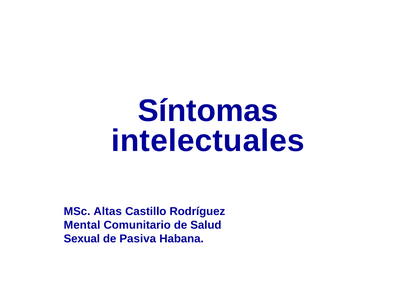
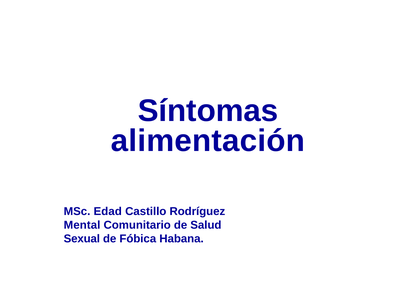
intelectuales: intelectuales -> alimentación
Altas: Altas -> Edad
Pasiva: Pasiva -> Fóbica
